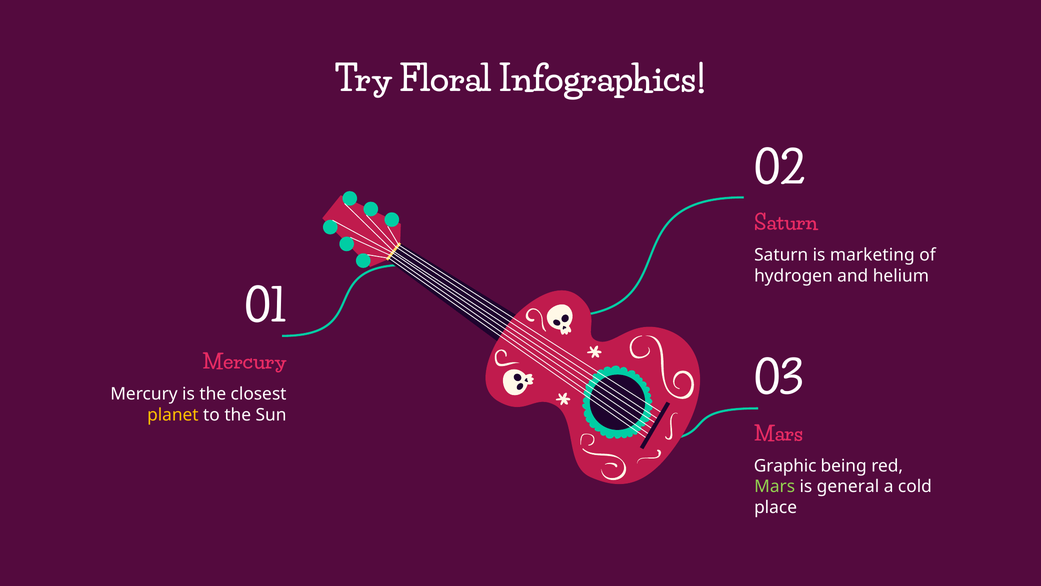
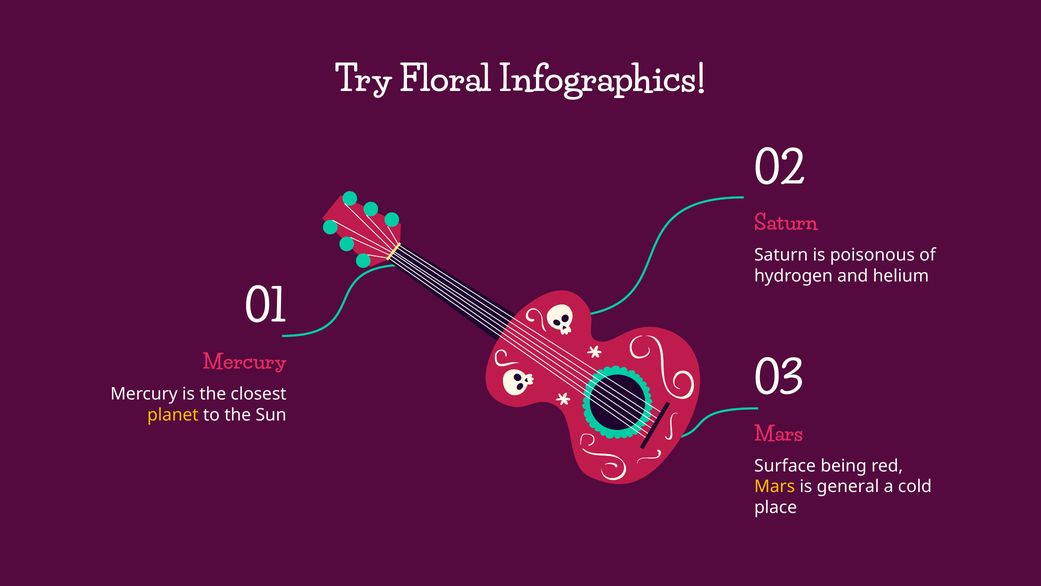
marketing: marketing -> poisonous
Graphic: Graphic -> Surface
Mars at (775, 486) colour: light green -> yellow
